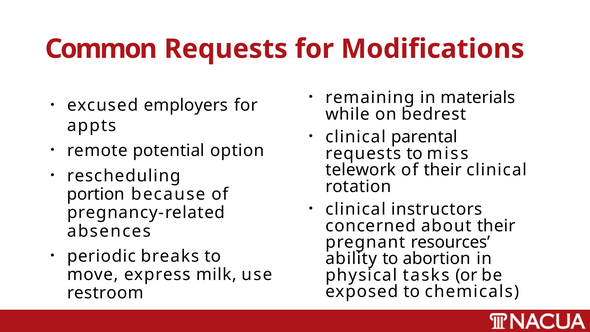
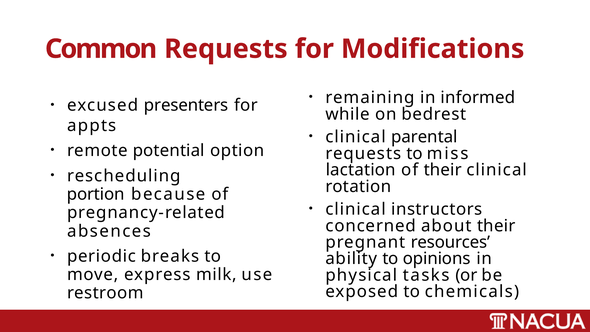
materials: materials -> informed
employers: employers -> presenters
telework: telework -> lactation
abortion: abortion -> opinions
